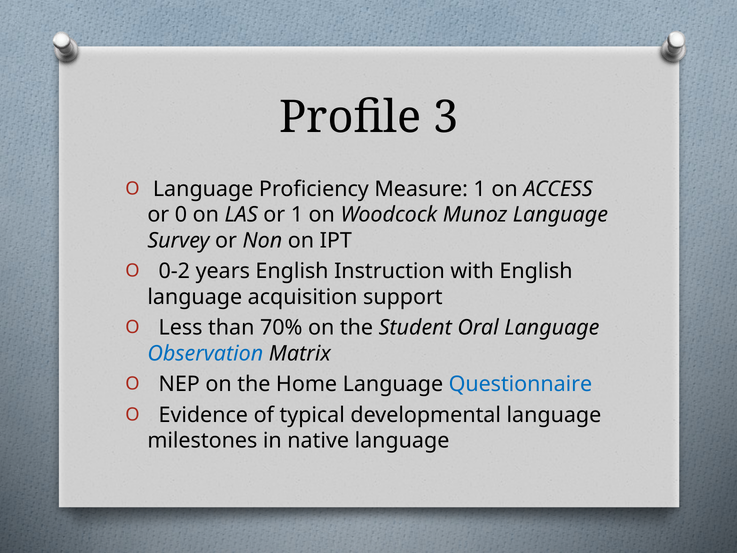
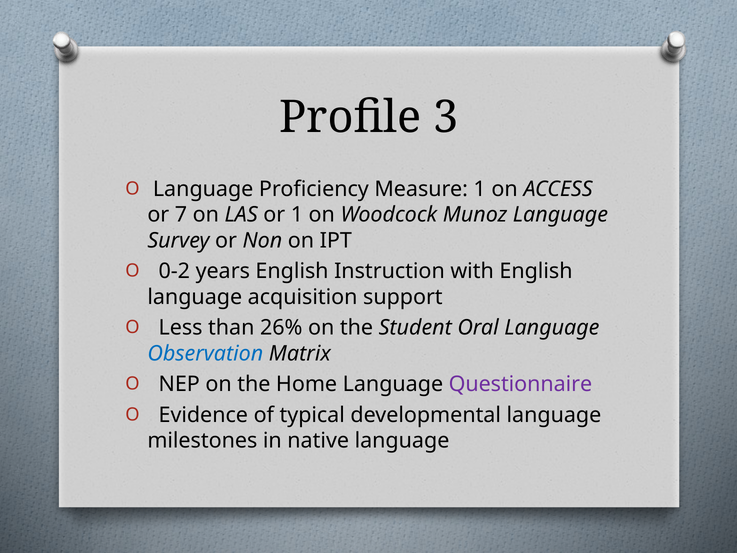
0: 0 -> 7
70%: 70% -> 26%
Questionnaire colour: blue -> purple
